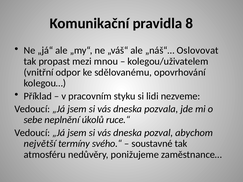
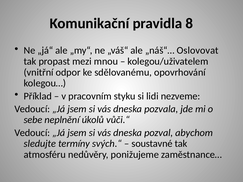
ruce.“: ruce.“ -> vůči.“
největší: největší -> sledujte
svého.“: svého.“ -> svých.“
